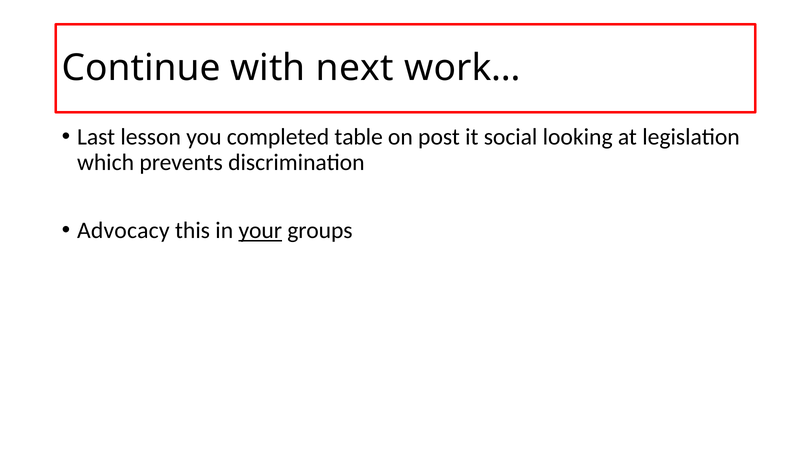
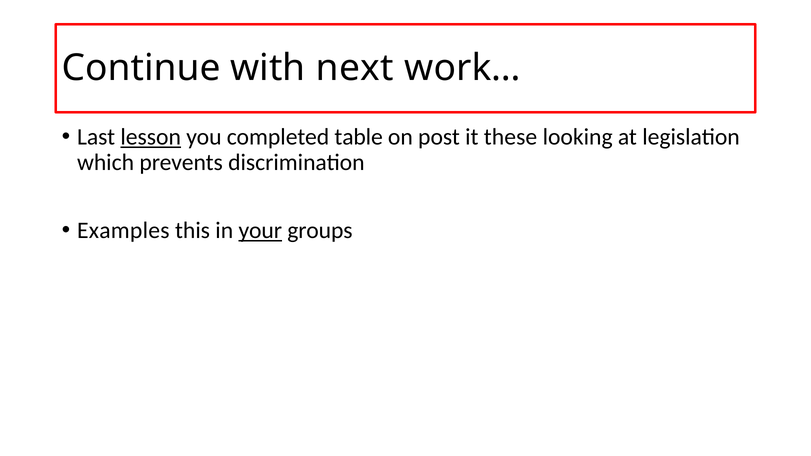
lesson underline: none -> present
social: social -> these
Advocacy: Advocacy -> Examples
